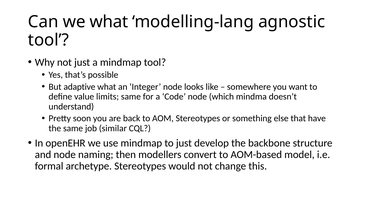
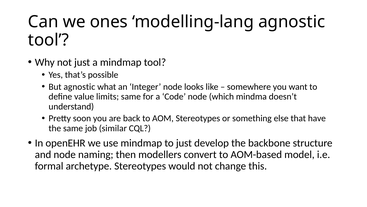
we what: what -> ones
But adaptive: adaptive -> agnostic
